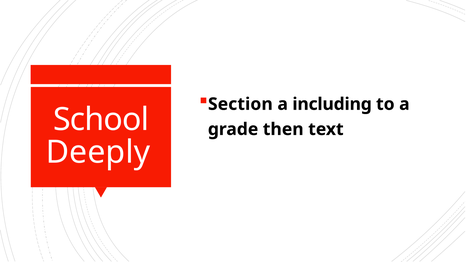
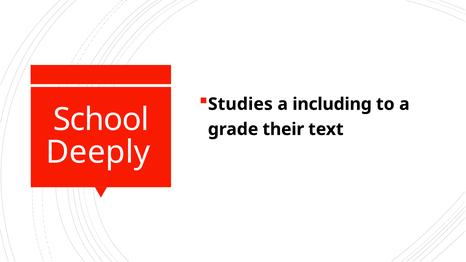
Section: Section -> Studies
then: then -> their
